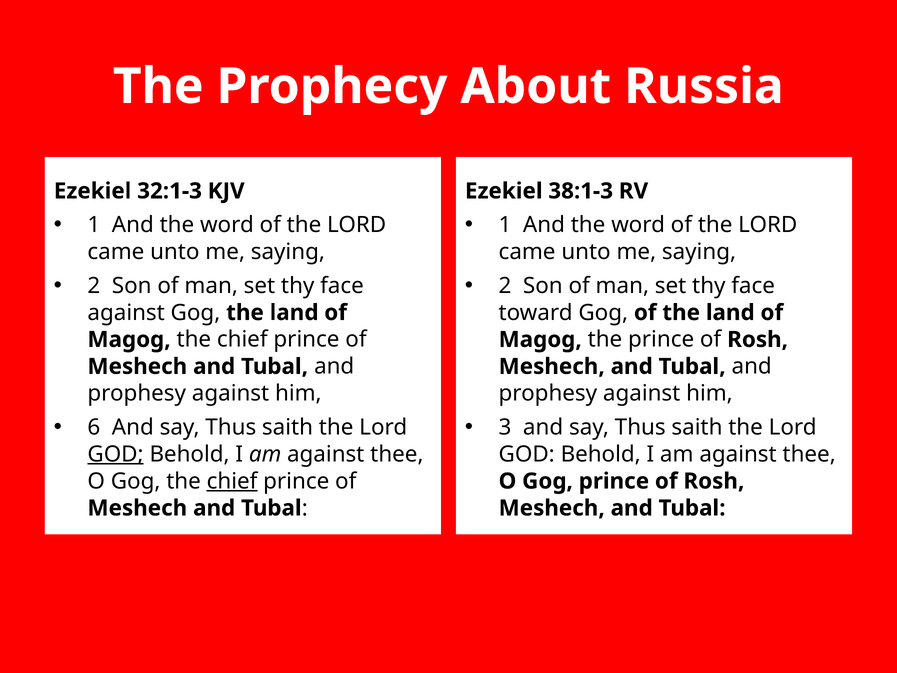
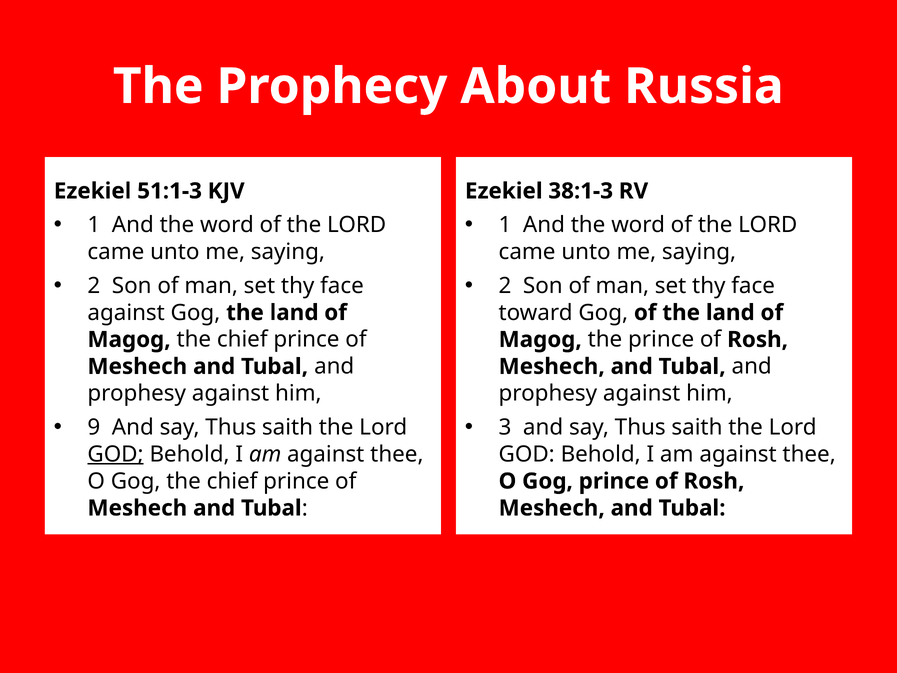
32:1-3: 32:1-3 -> 51:1-3
6: 6 -> 9
chief at (232, 481) underline: present -> none
